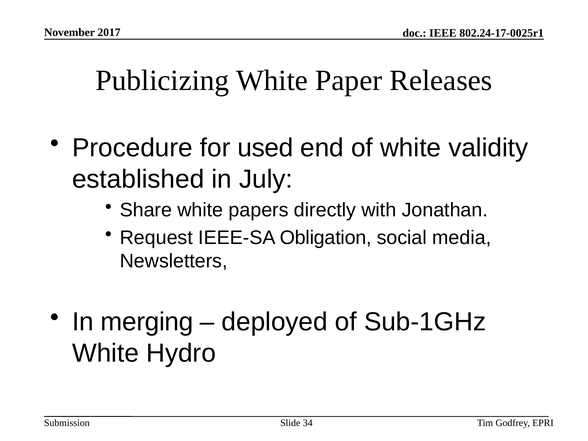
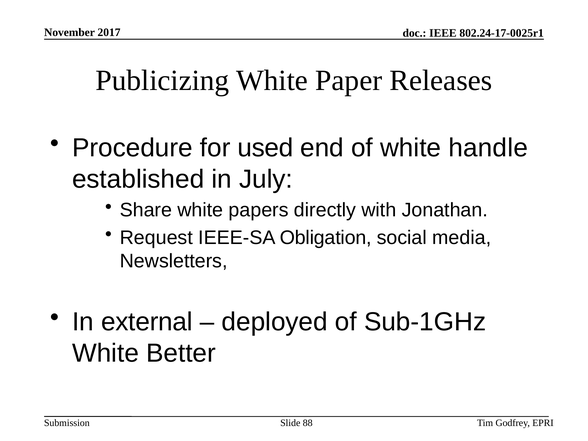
validity: validity -> handle
merging: merging -> external
Hydro: Hydro -> Better
34: 34 -> 88
